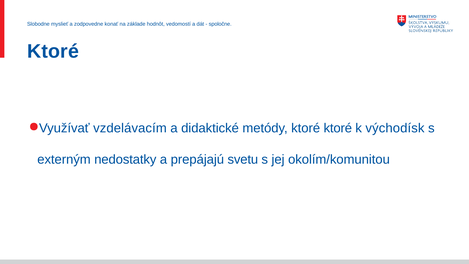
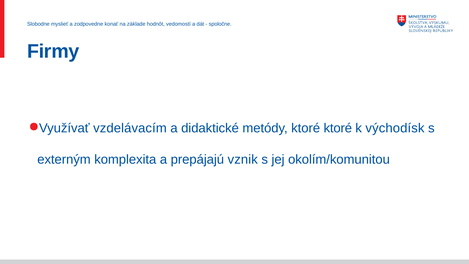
Ktoré at (53, 51): Ktoré -> Firmy
nedostatky: nedostatky -> komplexita
svetu: svetu -> vznik
